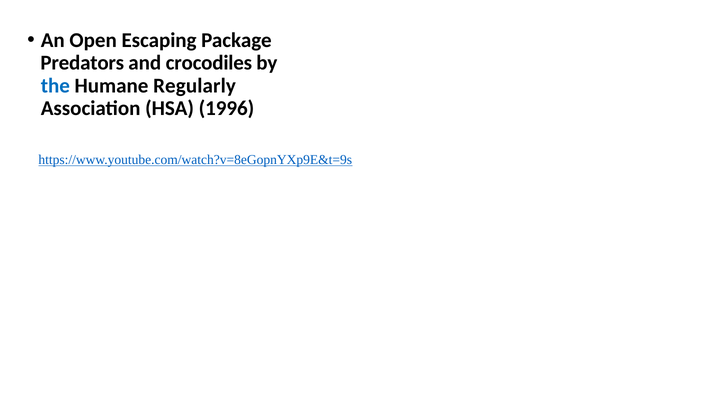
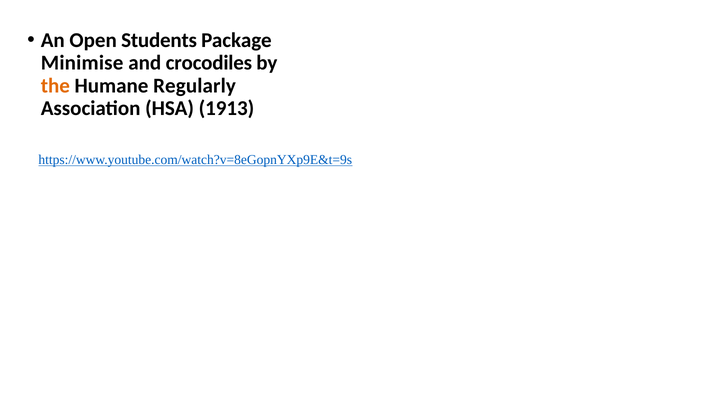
Escaping: Escaping -> Students
Predators: Predators -> Minimise
the colour: blue -> orange
1996: 1996 -> 1913
